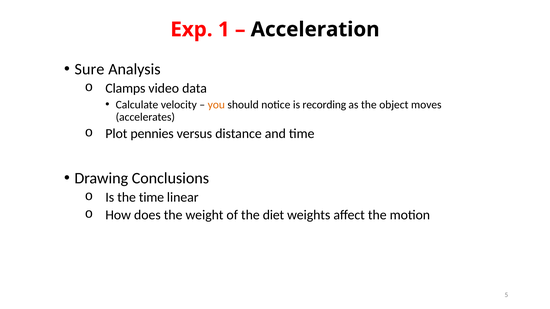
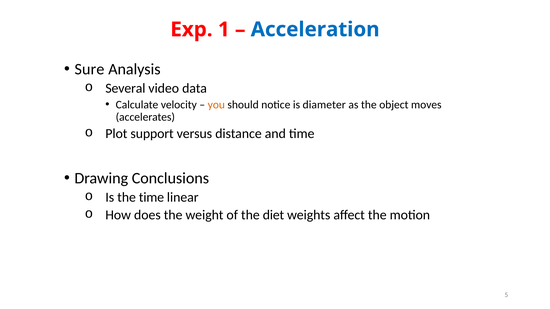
Acceleration colour: black -> blue
Clamps: Clamps -> Several
recording: recording -> diameter
pennies: pennies -> support
